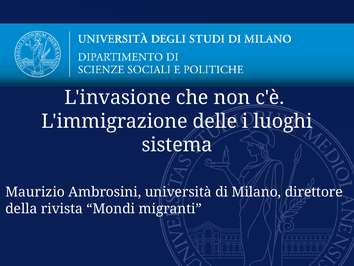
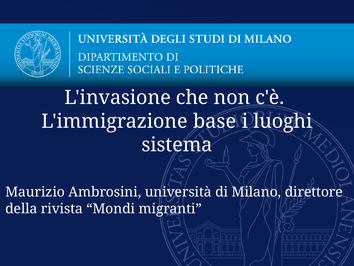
delle: delle -> base
